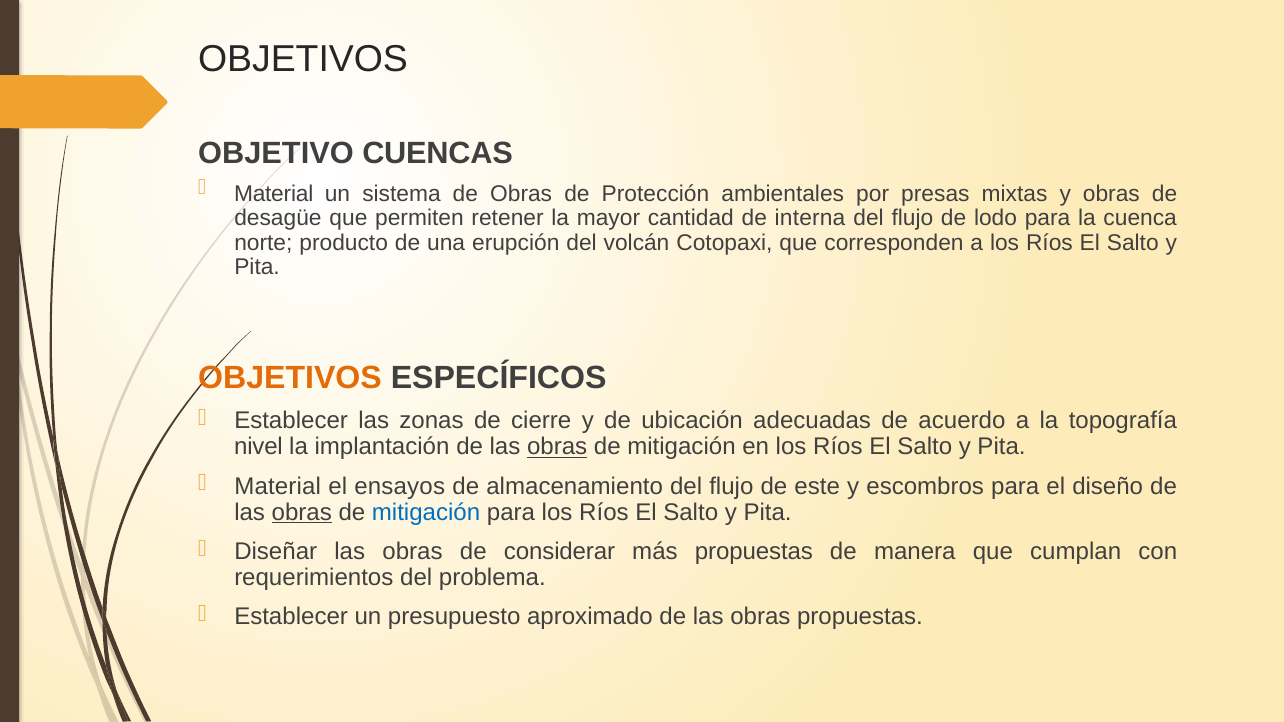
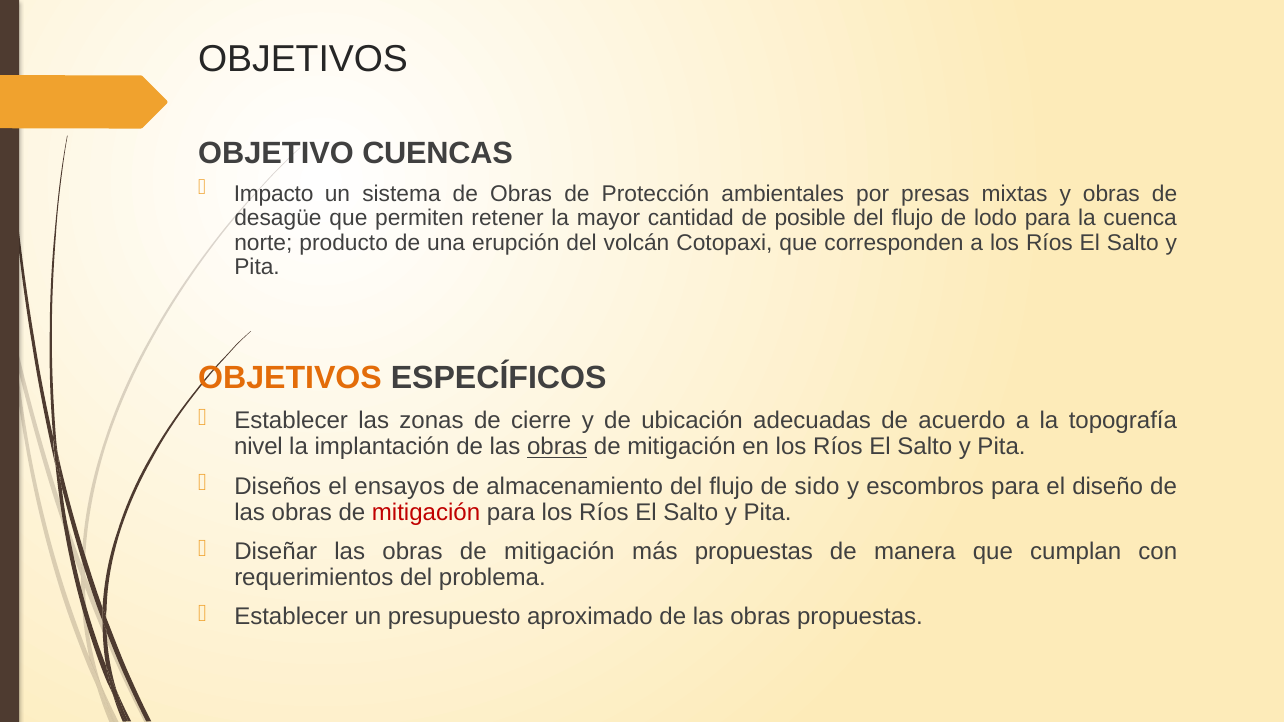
Material at (274, 194): Material -> Impacto
interna: interna -> posible
Material at (278, 486): Material -> Diseños
este: este -> sido
obras at (302, 512) underline: present -> none
mitigación at (426, 512) colour: blue -> red
considerar at (560, 552): considerar -> mitigación
